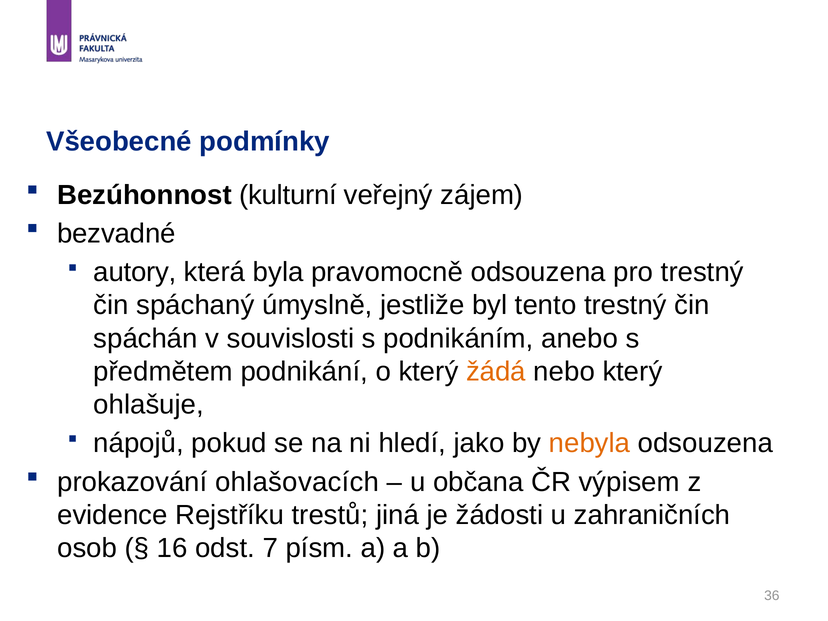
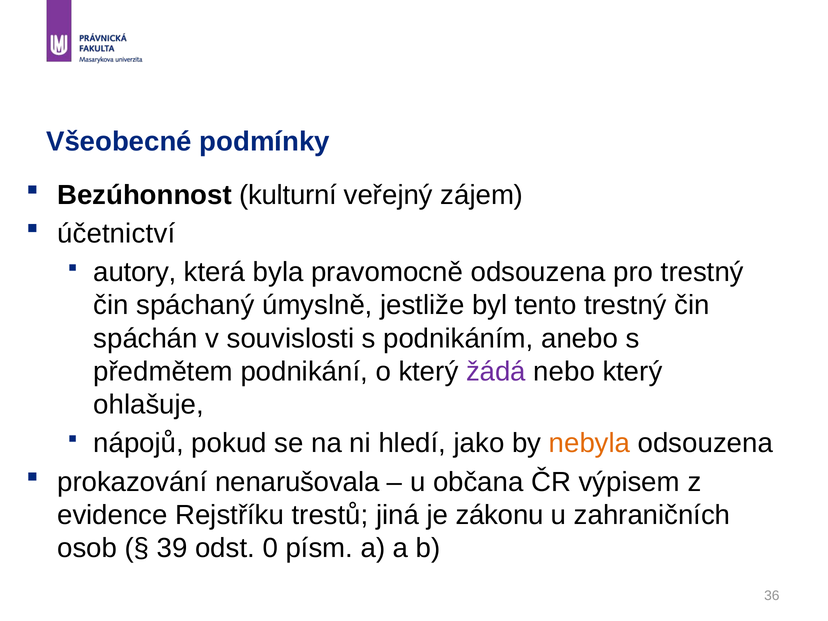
bezvadné: bezvadné -> účetnictví
žádá colour: orange -> purple
ohlašovacích: ohlašovacích -> nenarušovala
žádosti: žádosti -> zákonu
16: 16 -> 39
7: 7 -> 0
